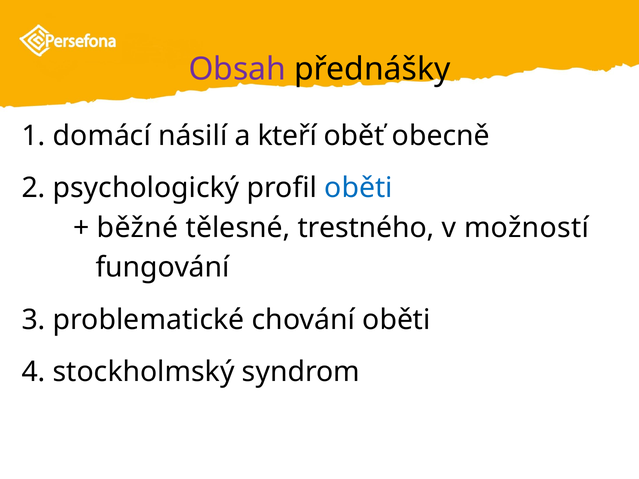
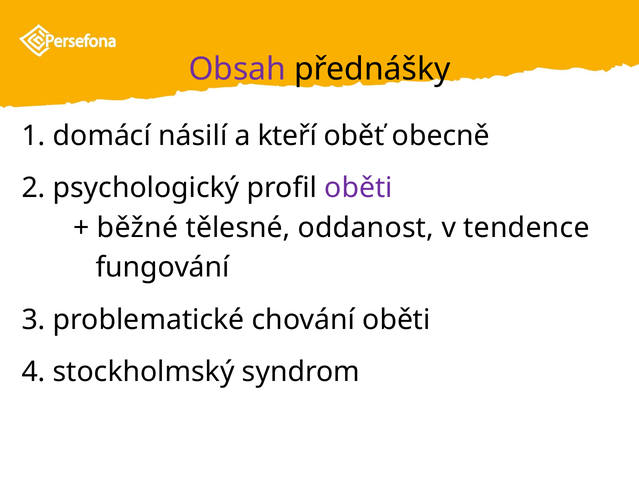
oběti at (359, 188) colour: blue -> purple
trestného: trestného -> oddanost
možností: možností -> tendence
